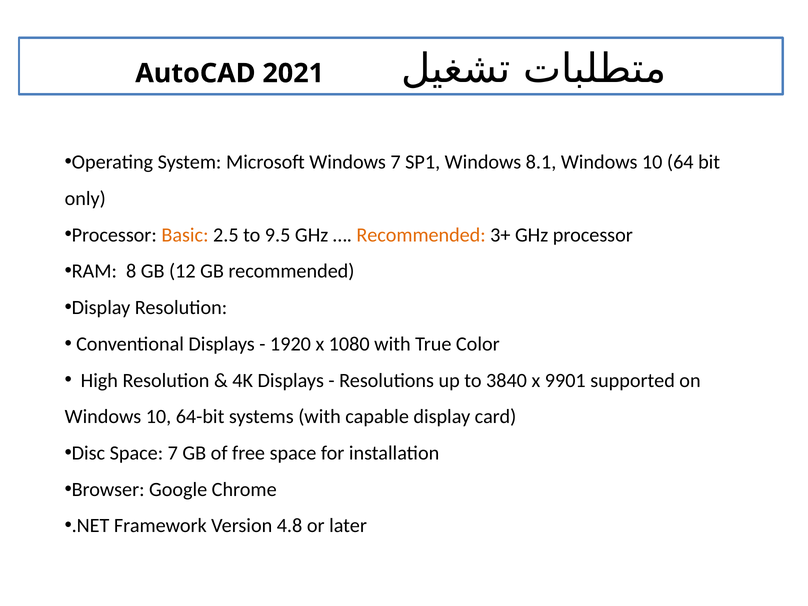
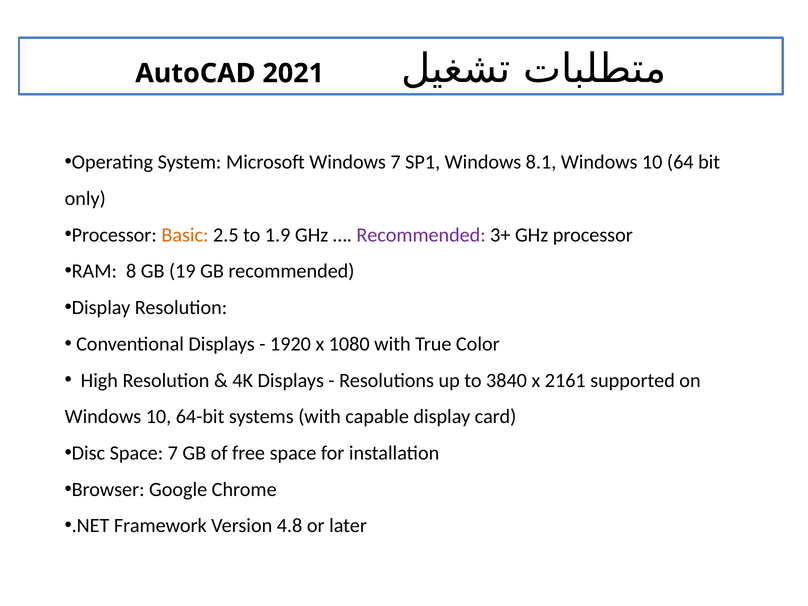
9.5: 9.5 -> 1.9
Recommended at (421, 235) colour: orange -> purple
12: 12 -> 19
9901: 9901 -> 2161
